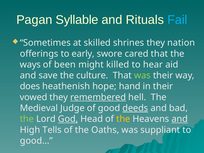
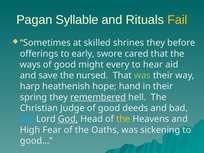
Fail colour: light blue -> yellow
nation: nation -> before
been at (65, 65): been -> good
killed: killed -> every
culture: culture -> nursed
does: does -> harp
vowed: vowed -> spring
Medieval: Medieval -> Christian
deeds underline: present -> none
the at (27, 119) colour: light green -> light blue
and at (180, 119) underline: present -> none
Tells: Tells -> Fear
suppliant: suppliant -> sickening
